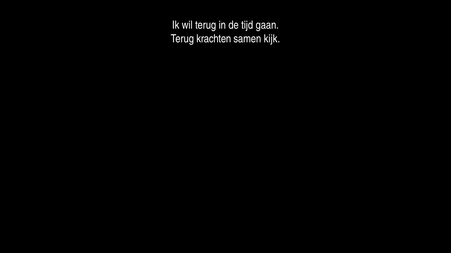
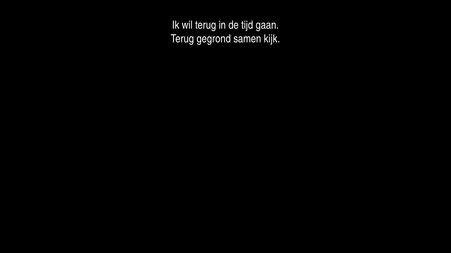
krachten: krachten -> gegrond
